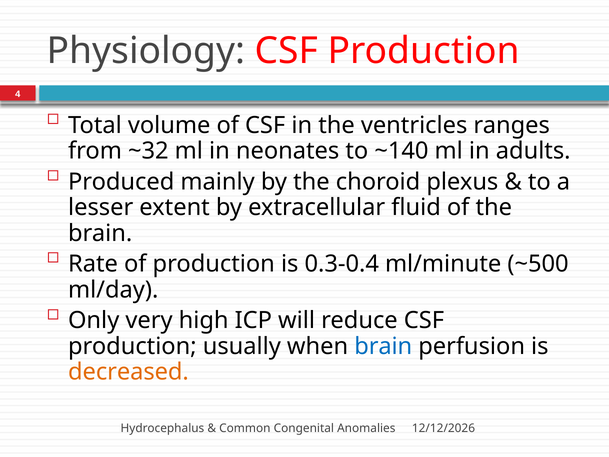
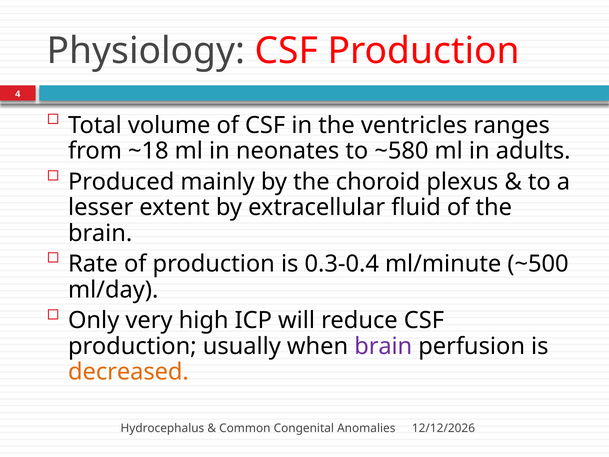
~32: ~32 -> ~18
~140: ~140 -> ~580
brain at (383, 346) colour: blue -> purple
